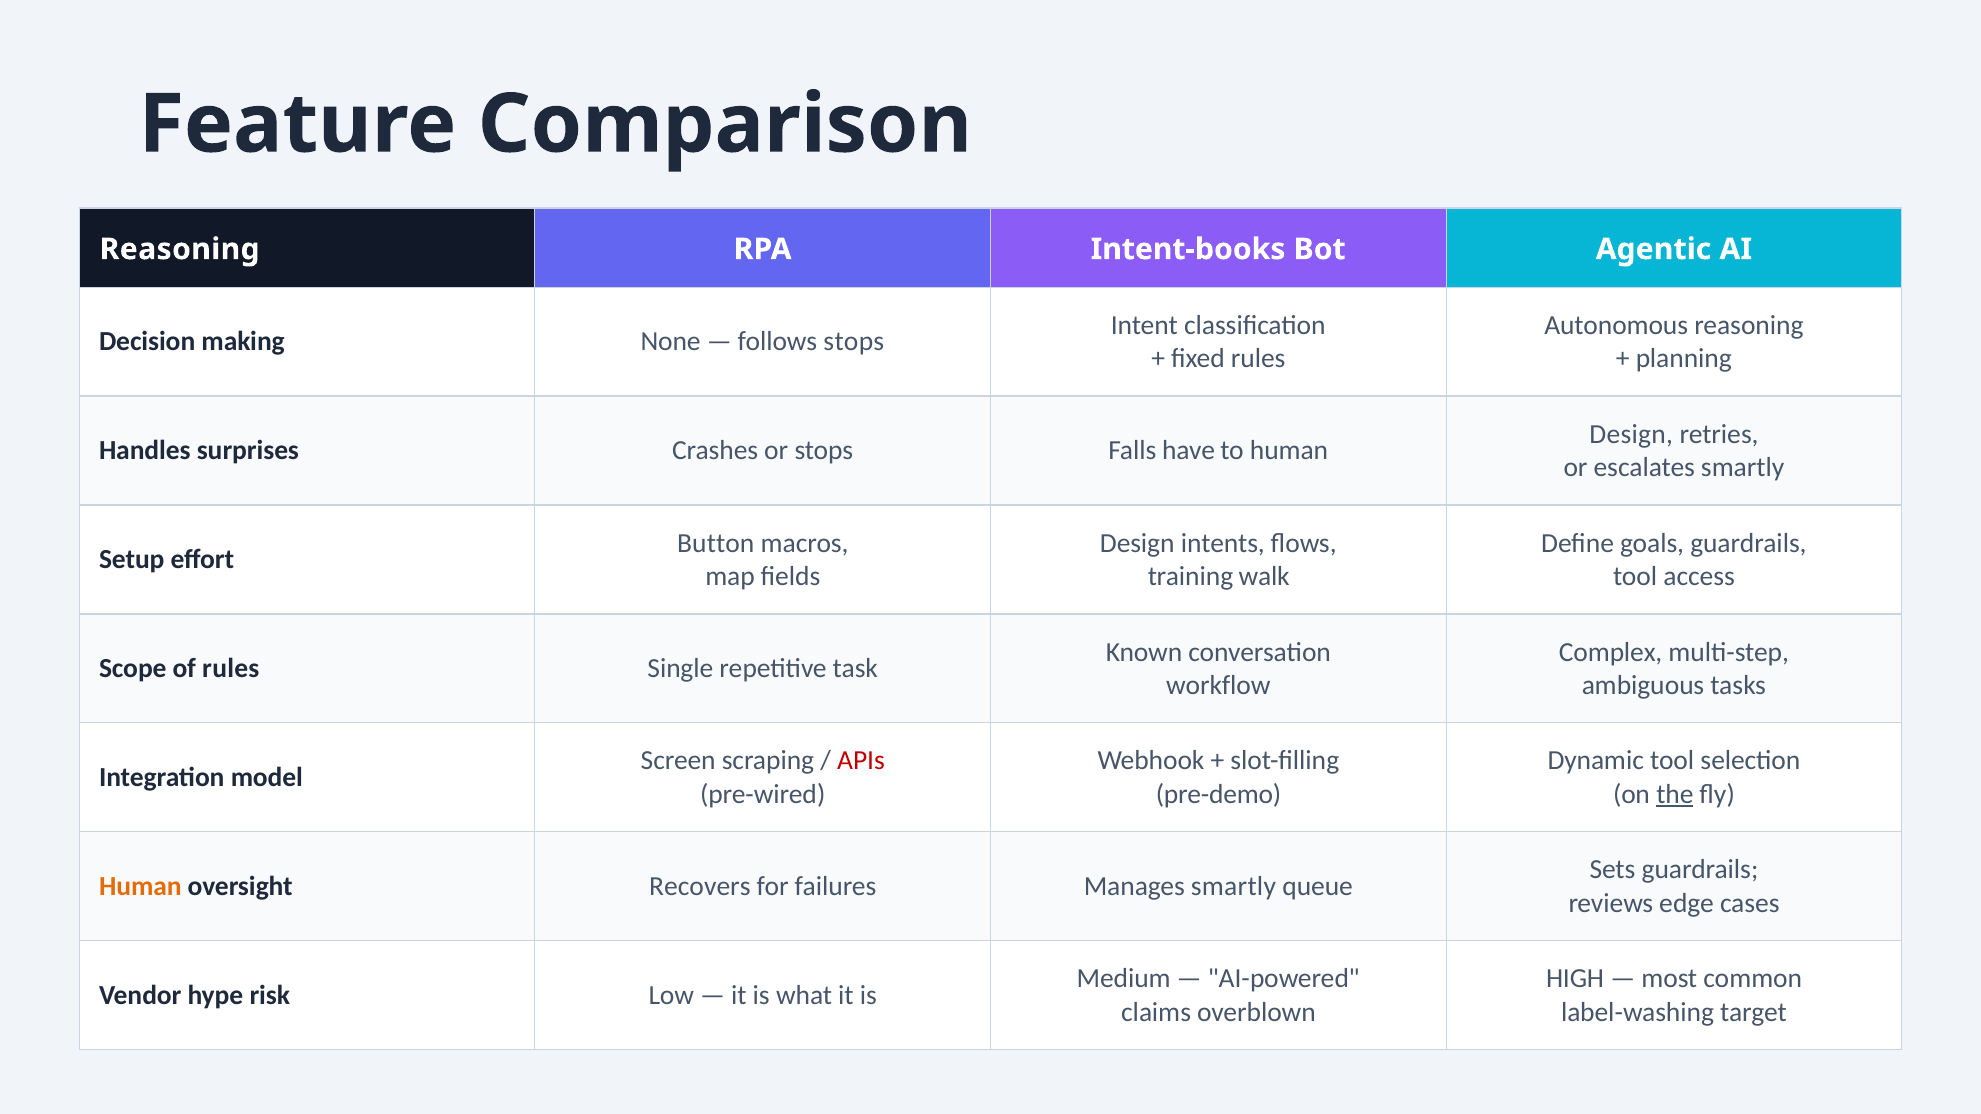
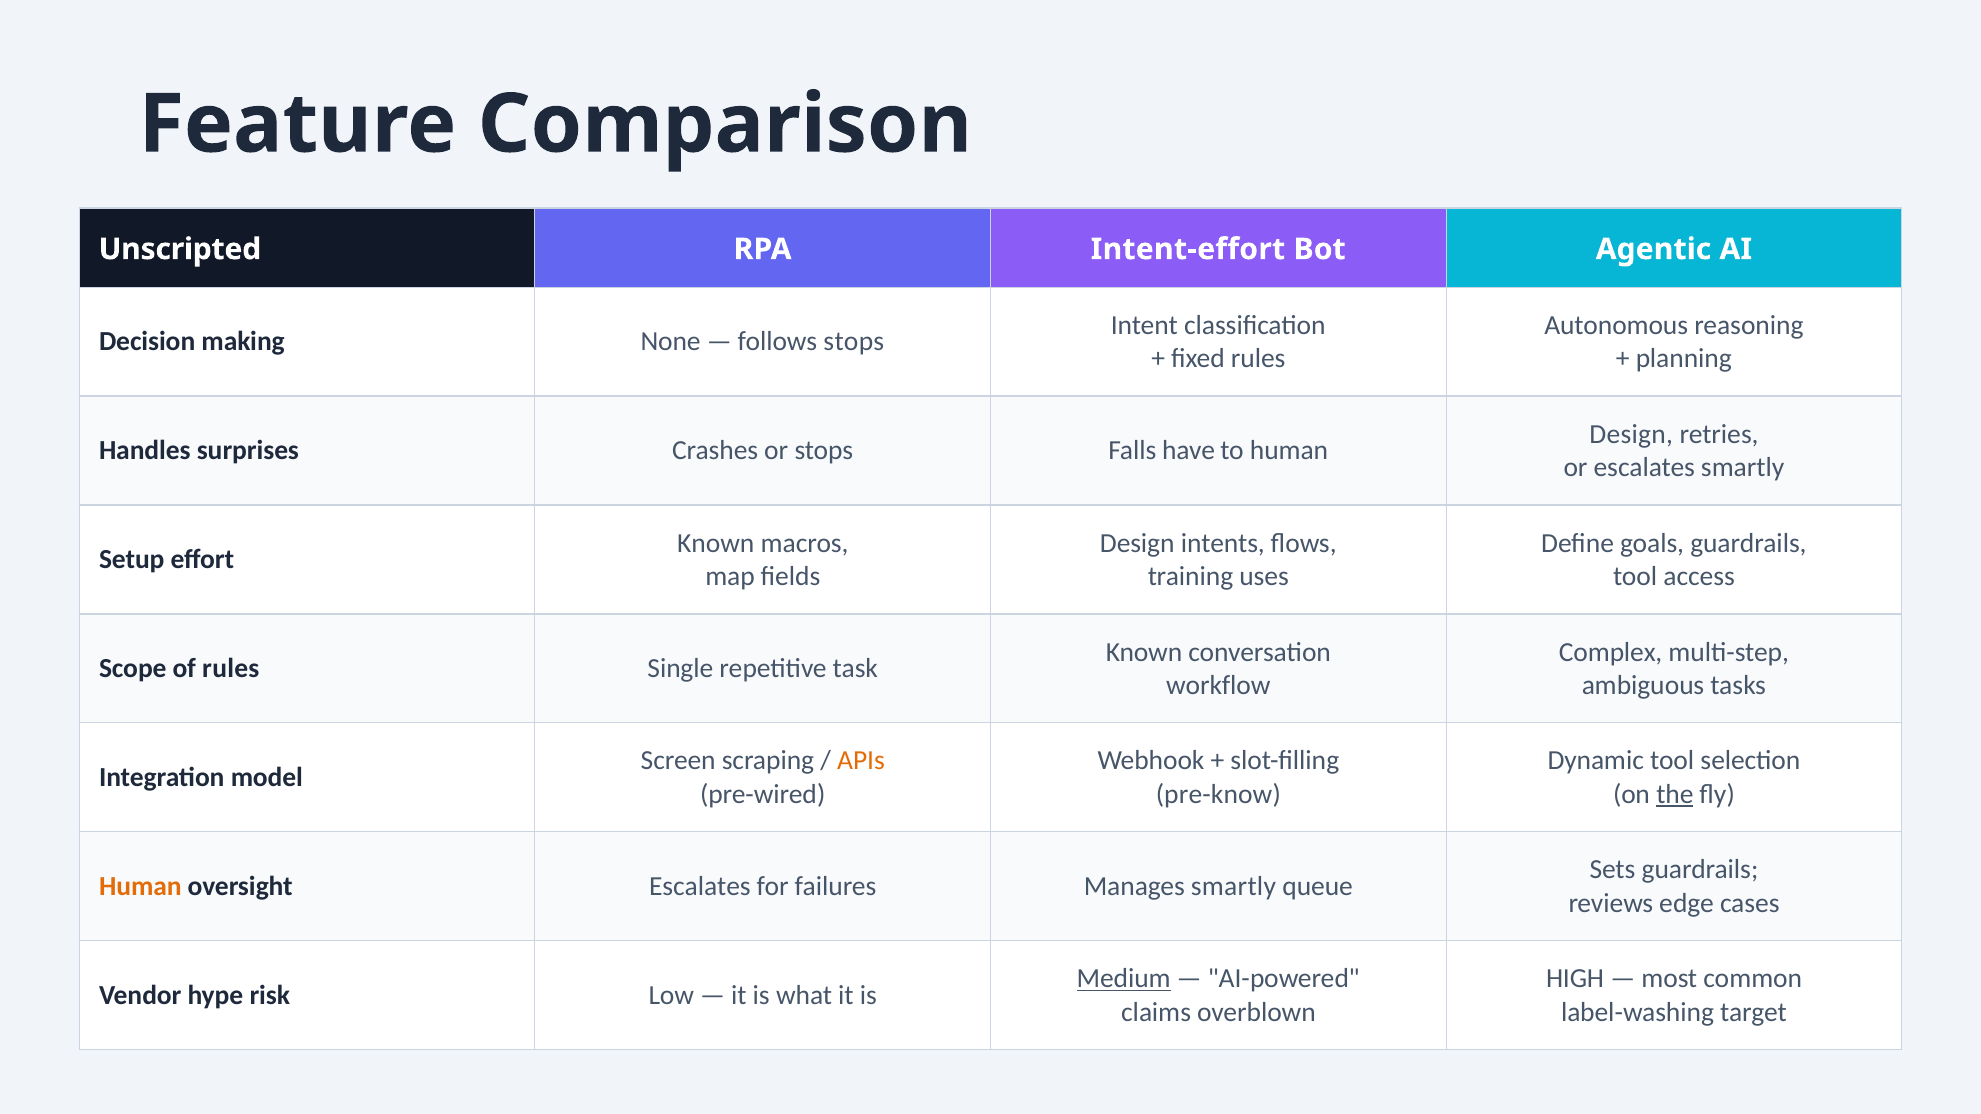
Reasoning at (180, 249): Reasoning -> Unscripted
Intent-books: Intent-books -> Intent-effort
Button at (716, 543): Button -> Known
walk: walk -> uses
APIs colour: red -> orange
pre-demo: pre-demo -> pre-know
oversight Recovers: Recovers -> Escalates
Medium underline: none -> present
